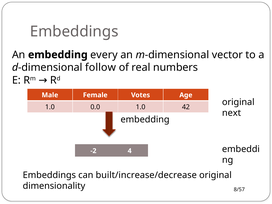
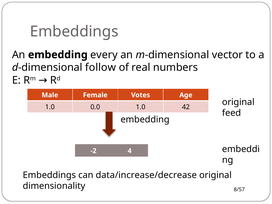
next: next -> feed
built/increase/decrease: built/increase/decrease -> data/increase/decrease
